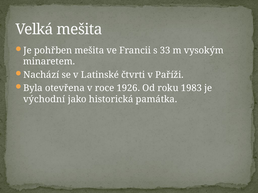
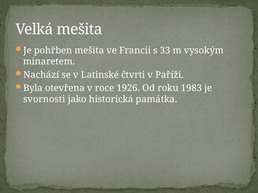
východní: východní -> svornosti
